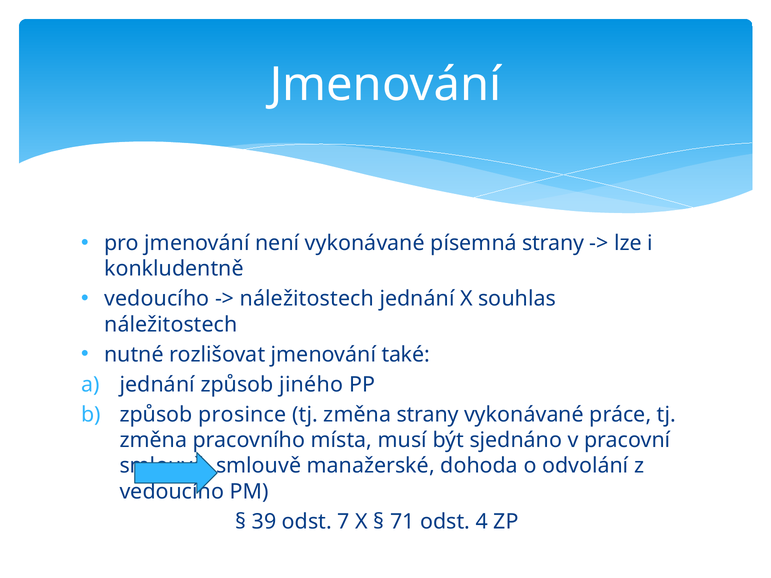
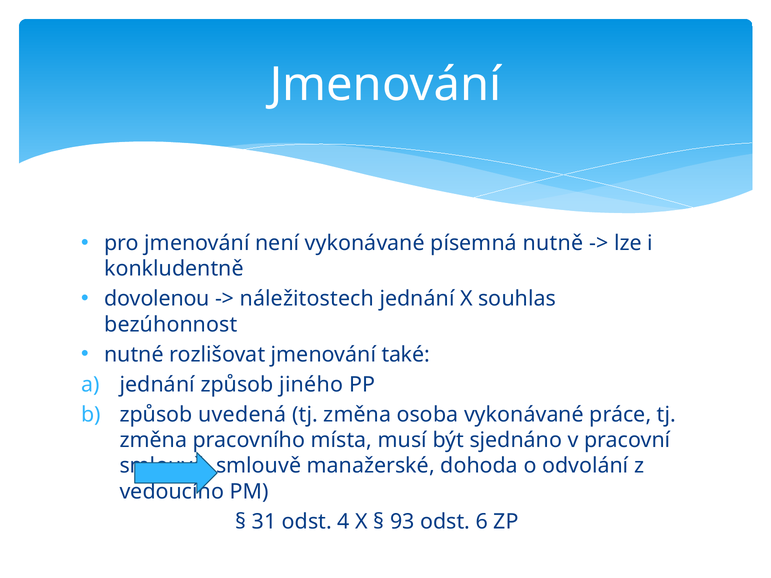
písemná strany: strany -> nutně
vedoucího at (157, 299): vedoucího -> dovolenou
náležitostech at (171, 325): náležitostech -> bezúhonnost
prosince: prosince -> uvedená
změna strany: strany -> osoba
39: 39 -> 31
7: 7 -> 4
71: 71 -> 93
4: 4 -> 6
